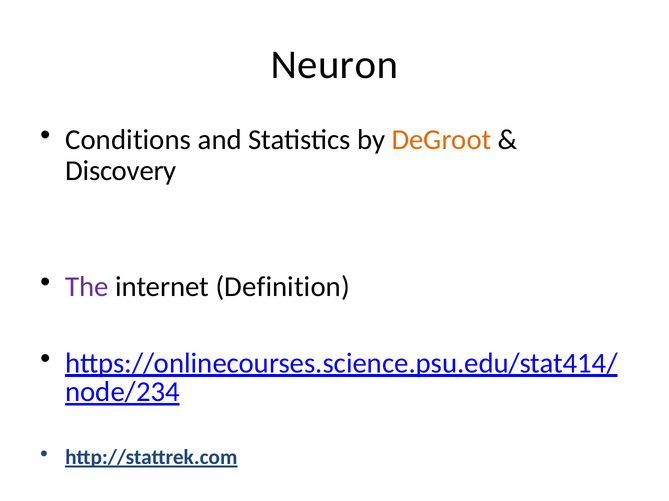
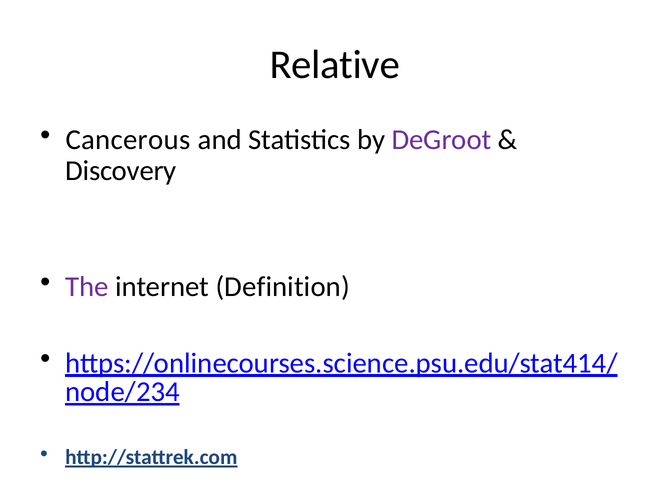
Neuron: Neuron -> Relative
Conditions: Conditions -> Cancerous
DeGroot colour: orange -> purple
